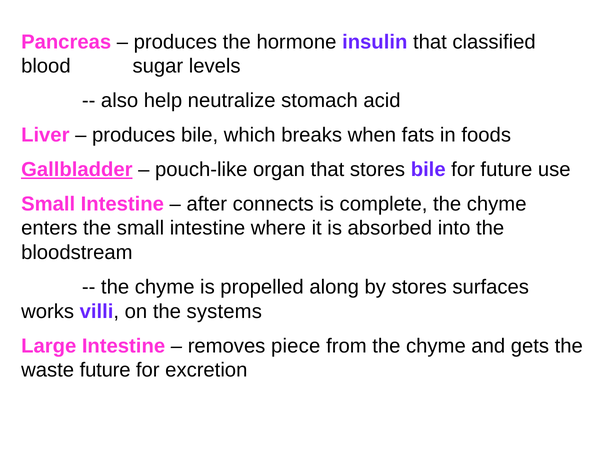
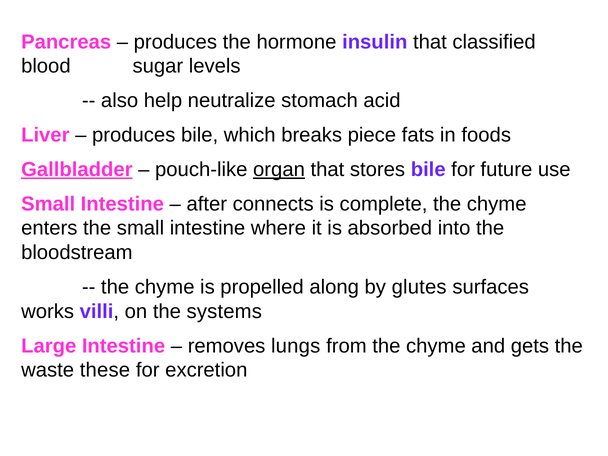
when: when -> piece
organ underline: none -> present
by stores: stores -> glutes
piece: piece -> lungs
waste future: future -> these
